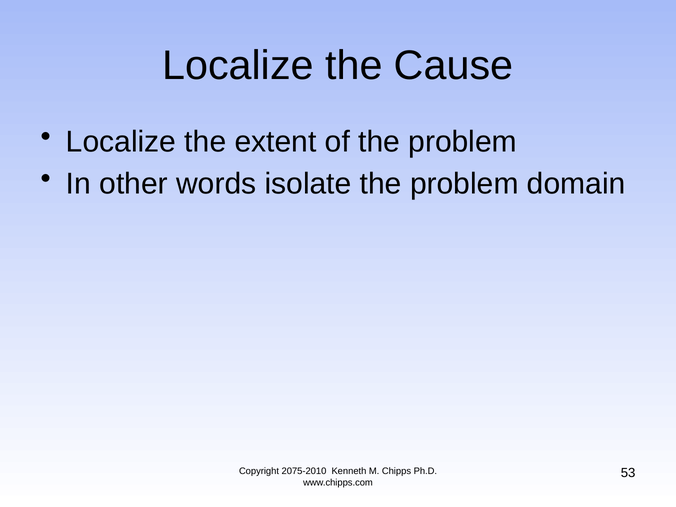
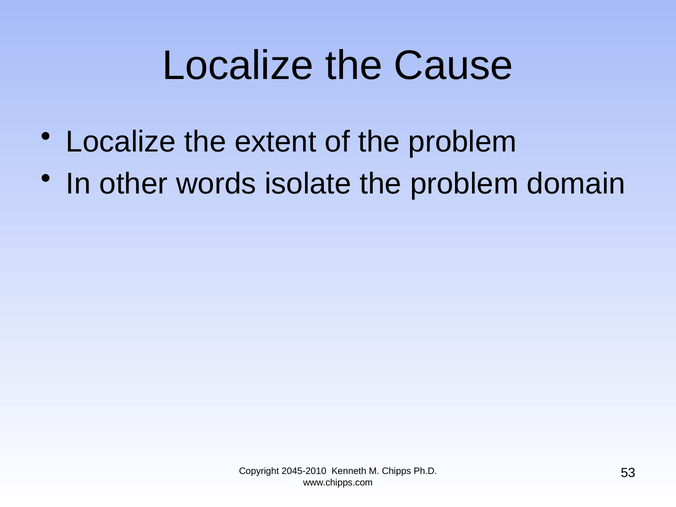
2075-2010: 2075-2010 -> 2045-2010
